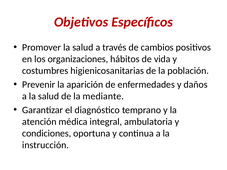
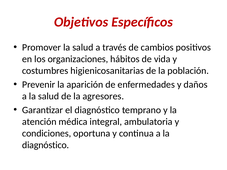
mediante: mediante -> agresores
instrucción at (46, 145): instrucción -> diagnóstico
